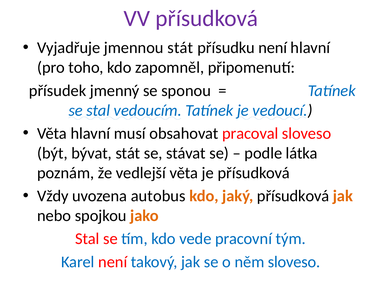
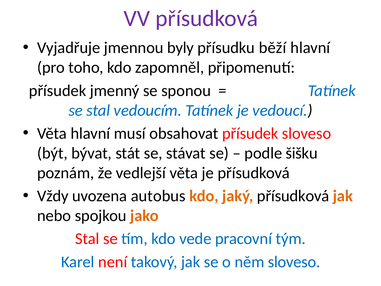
jmennou stát: stát -> byly
přísudku není: není -> běží
obsahovat pracoval: pracoval -> přísudek
látka: látka -> šišku
